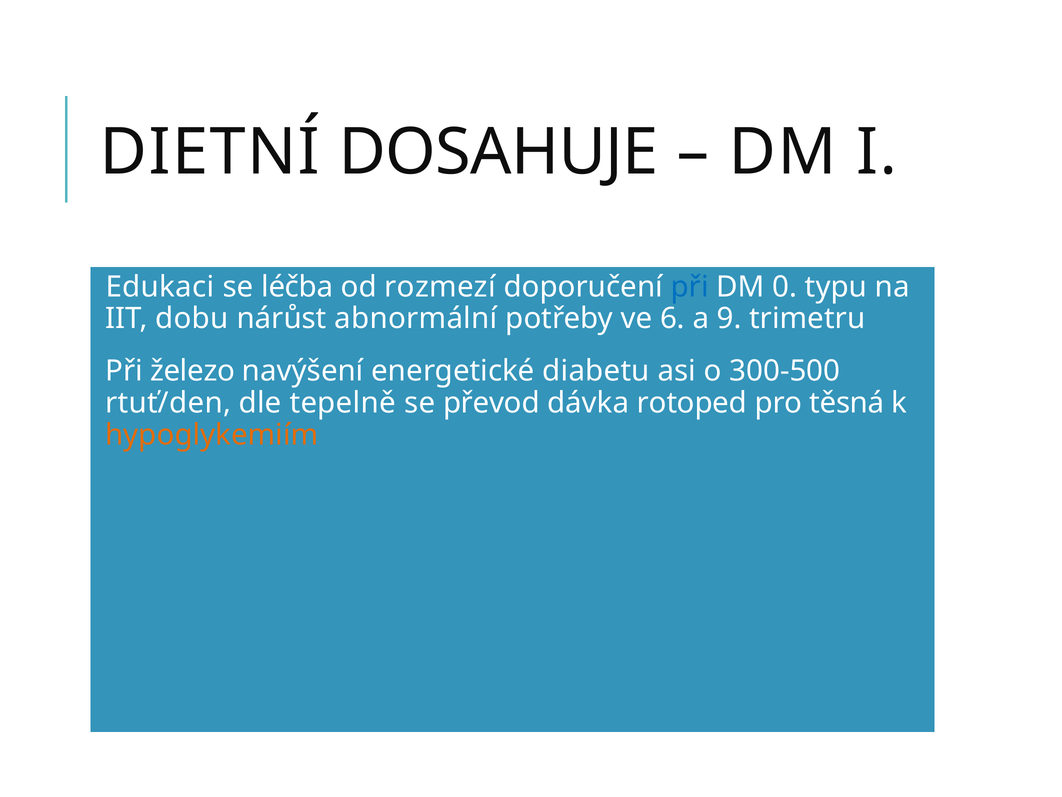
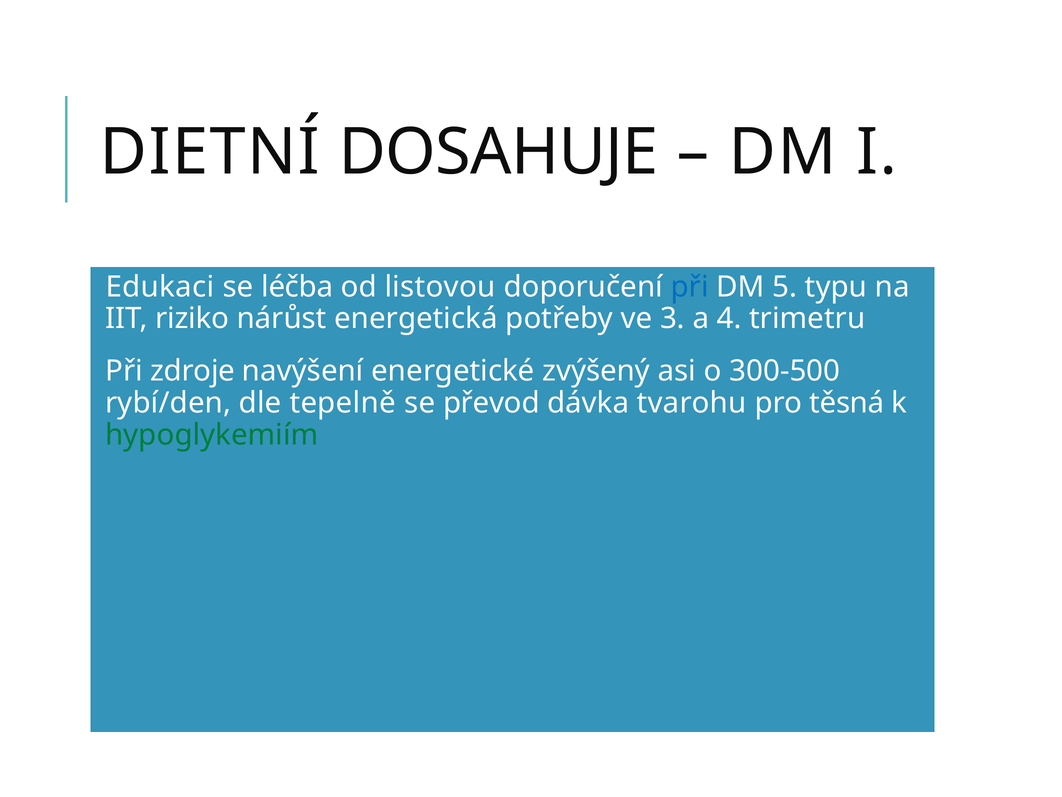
rozmezí: rozmezí -> listovou
0: 0 -> 5
dobu: dobu -> riziko
abnormální: abnormální -> energetická
6: 6 -> 3
9: 9 -> 4
železo: železo -> zdroje
diabetu: diabetu -> zvýšený
rtuť/den: rtuť/den -> rybí/den
rotoped: rotoped -> tvarohu
hypoglykemiím colour: orange -> green
